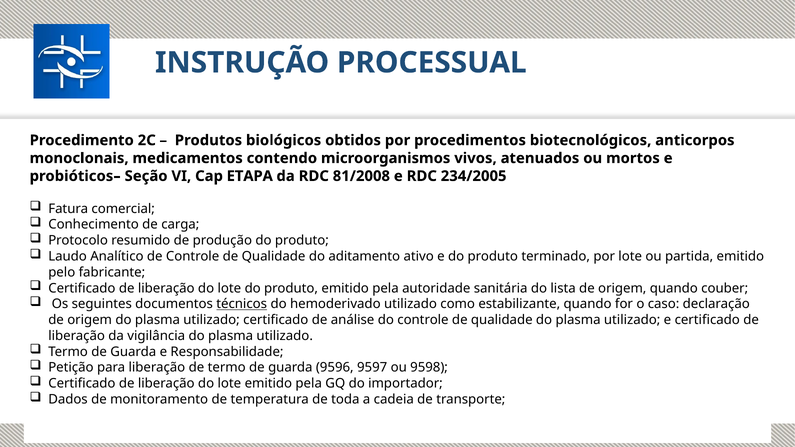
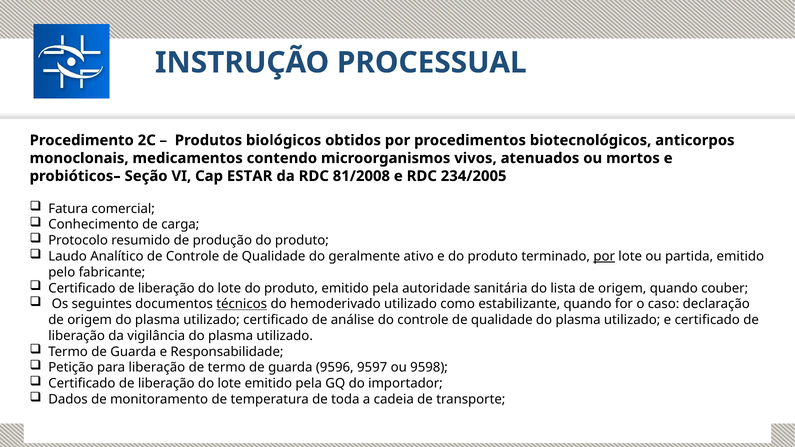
ETAPA: ETAPA -> ESTAR
aditamento: aditamento -> geralmente
por at (604, 256) underline: none -> present
